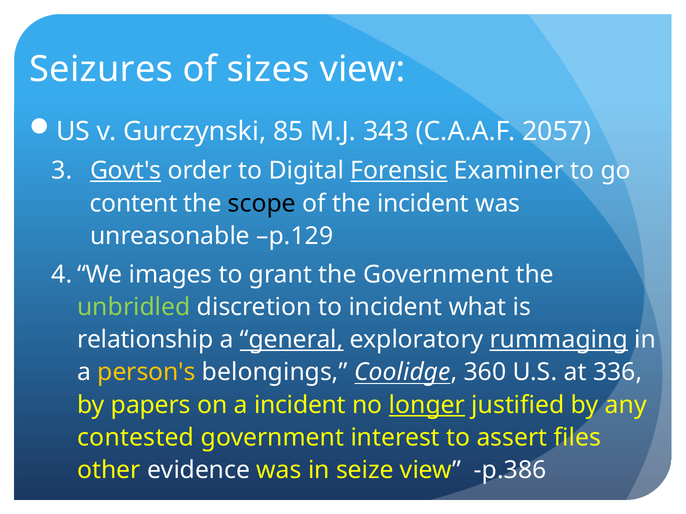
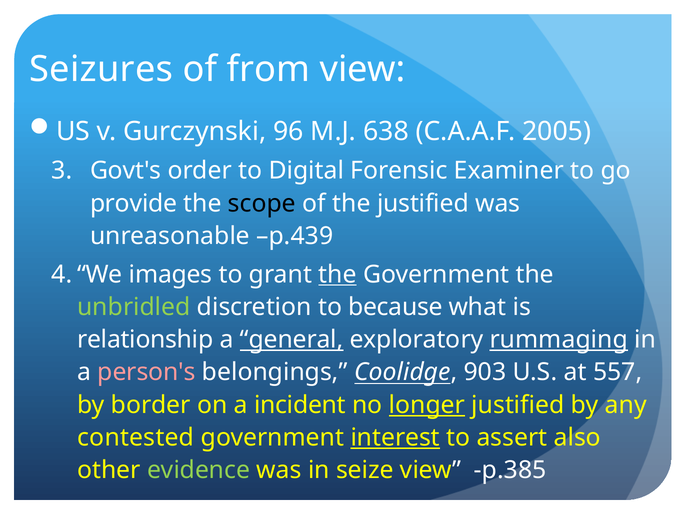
sizes: sizes -> from
85: 85 -> 96
343: 343 -> 638
2057: 2057 -> 2005
Govt's underline: present -> none
Forensic underline: present -> none
content: content -> provide
the incident: incident -> justified
p.129: p.129 -> p.439
the at (338, 275) underline: none -> present
to incident: incident -> because
person's colour: yellow -> pink
360: 360 -> 903
336: 336 -> 557
papers: papers -> border
interest underline: none -> present
files: files -> also
evidence colour: white -> light green
p.386: p.386 -> p.385
